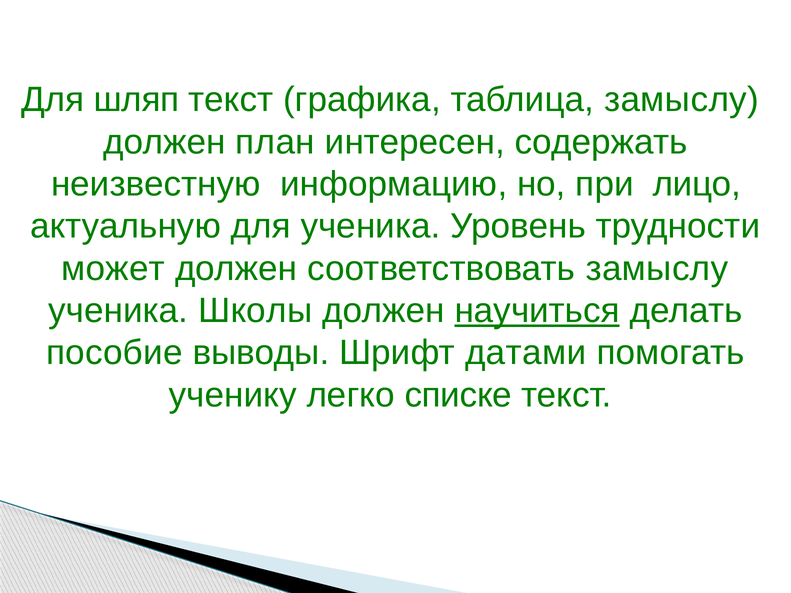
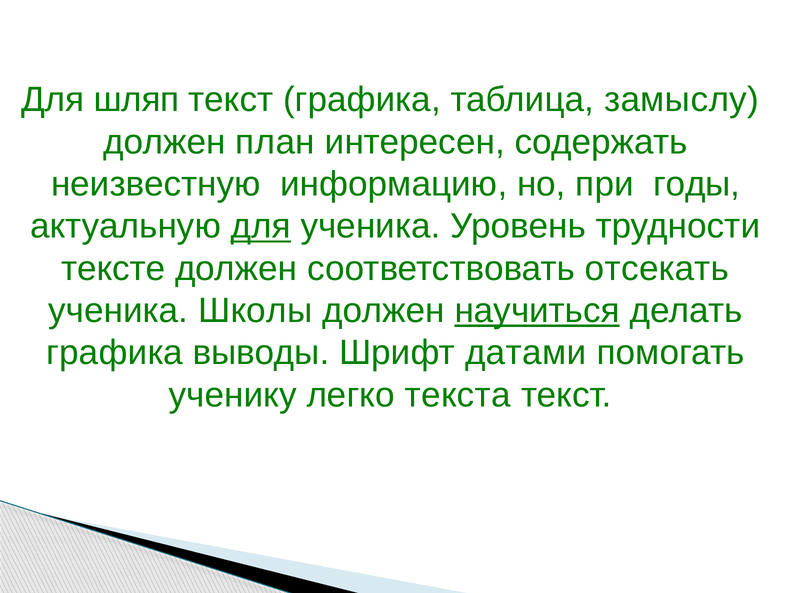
лицо: лицо -> годы
для at (261, 226) underline: none -> present
может: может -> тексте
соответствовать замыслу: замыслу -> отсекать
пособие at (114, 353): пособие -> графика
списке: списке -> текста
